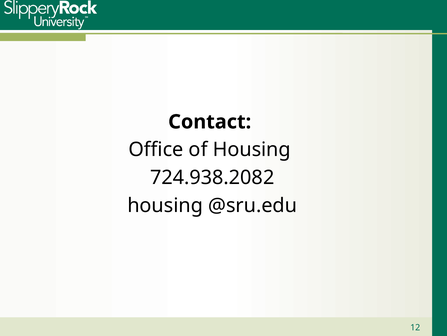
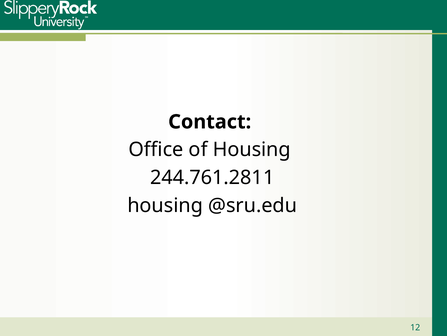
724.938.2082: 724.938.2082 -> 244.761.2811
